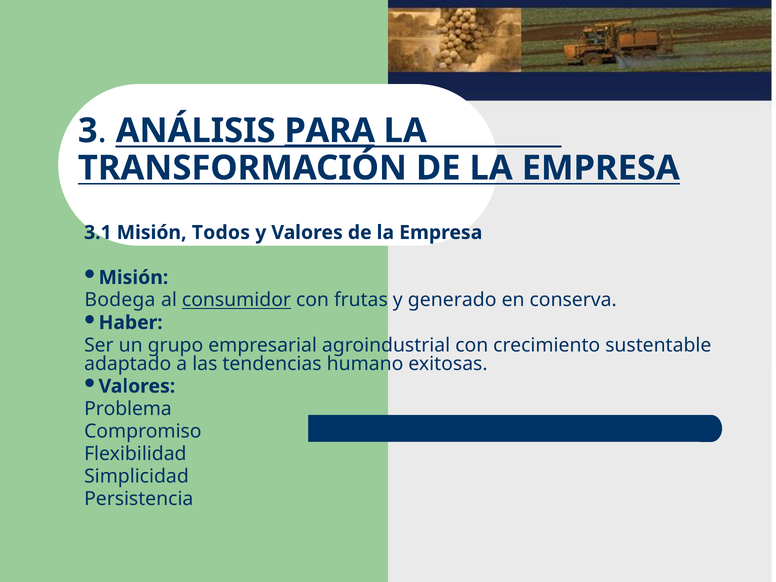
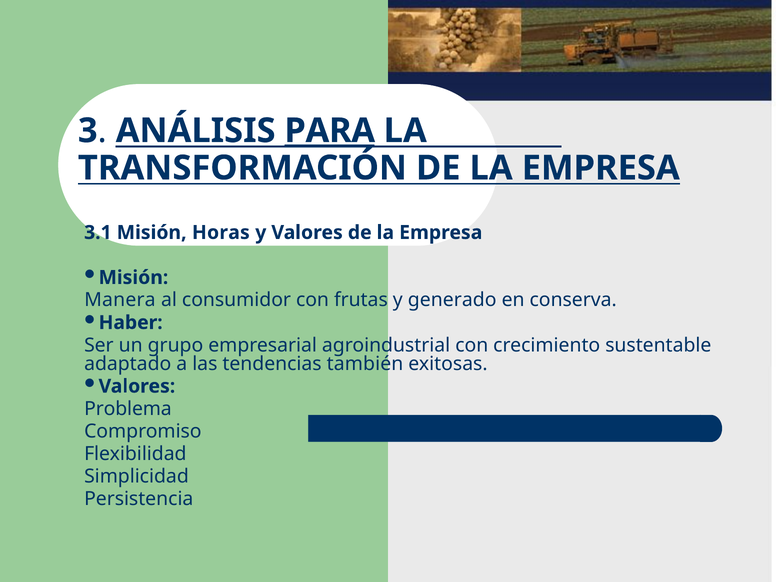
Todos: Todos -> Horas
Bodega: Bodega -> Manera
consumidor underline: present -> none
humano: humano -> también
